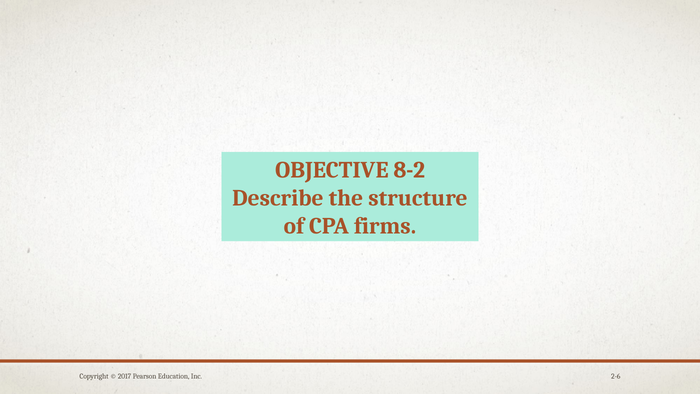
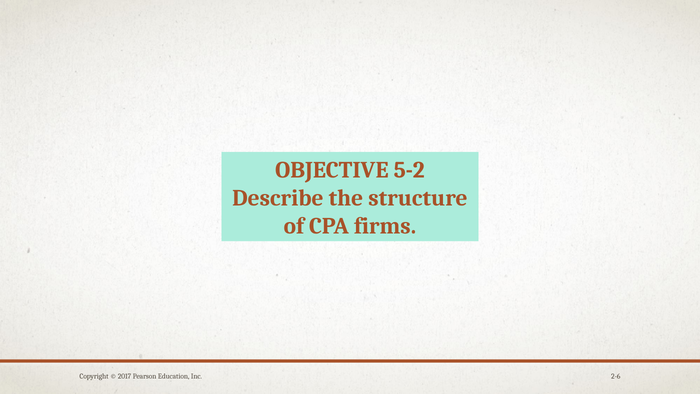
8-2: 8-2 -> 5-2
